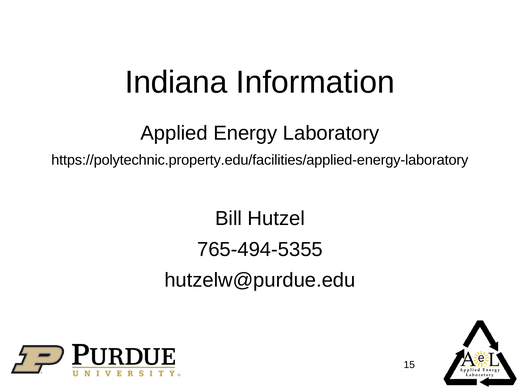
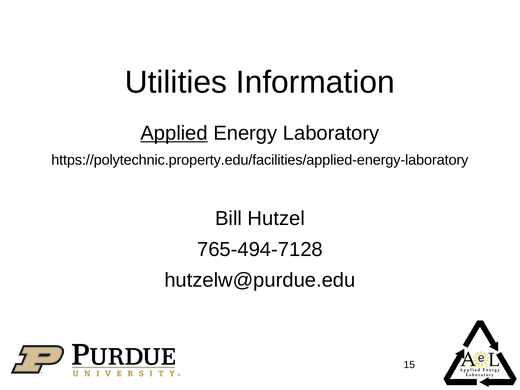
Indiana: Indiana -> Utilities
Applied underline: none -> present
765-494-5355: 765-494-5355 -> 765-494-7128
